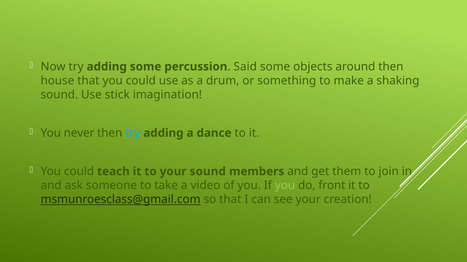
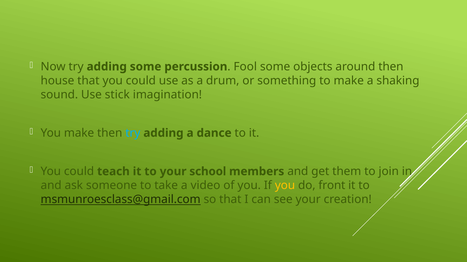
Said: Said -> Fool
You never: never -> make
your sound: sound -> school
you at (285, 186) colour: light green -> yellow
